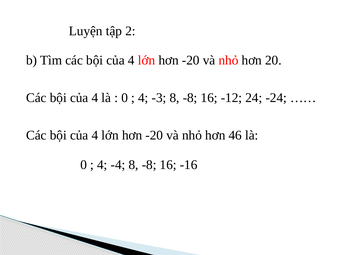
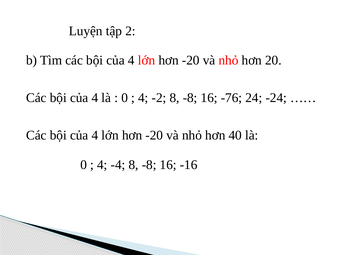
-3: -3 -> -2
-12: -12 -> -76
46: 46 -> 40
